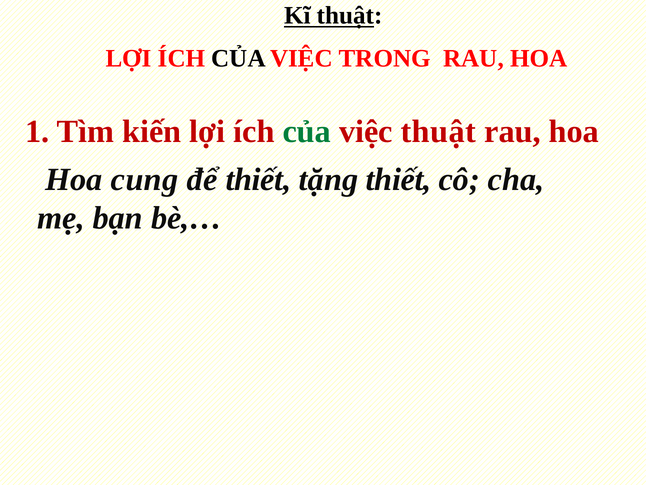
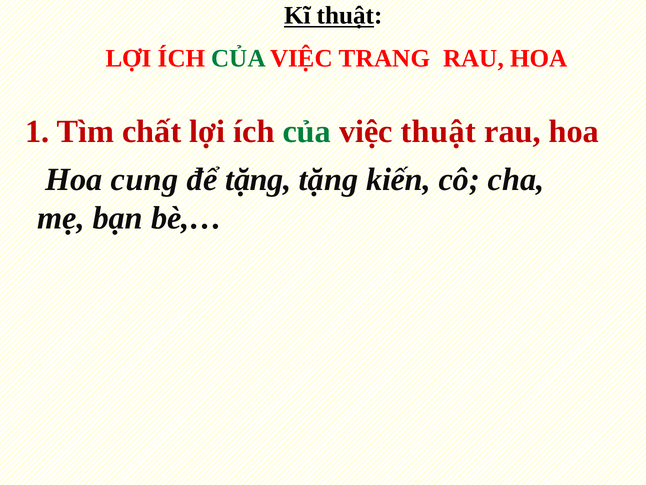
CỦA at (239, 58) colour: black -> green
TRONG: TRONG -> TRANG
kiến: kiến -> chất
để thiết: thiết -> tặng
tặng thiết: thiết -> kiến
